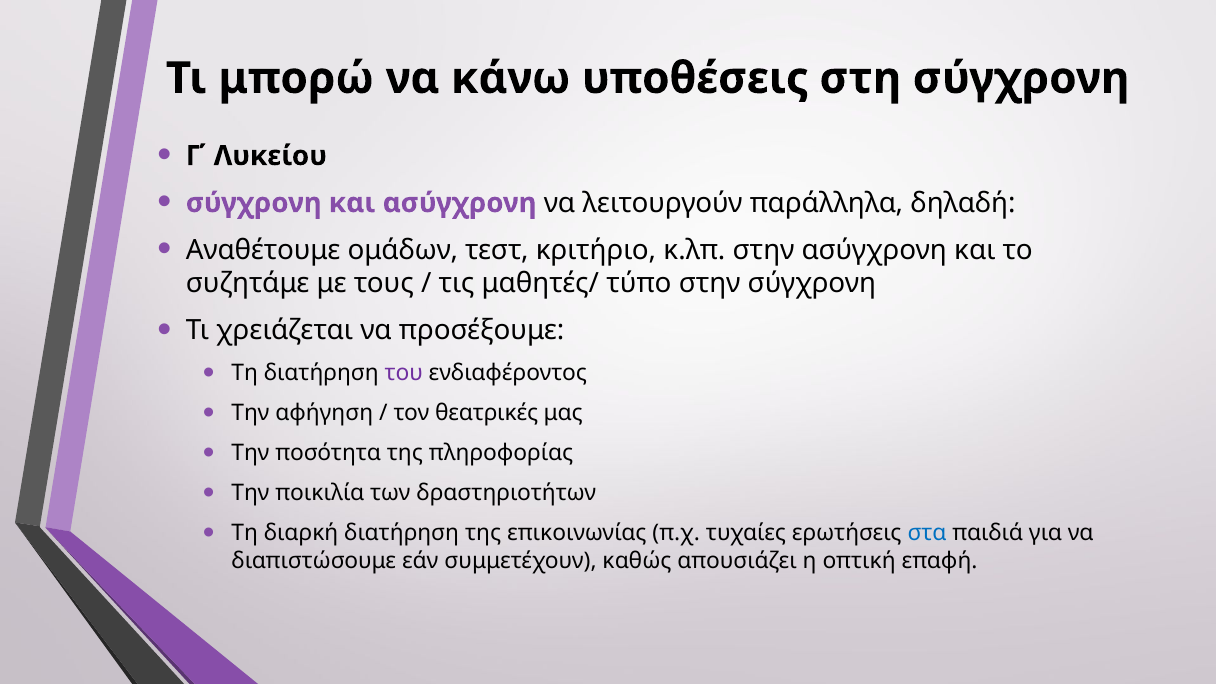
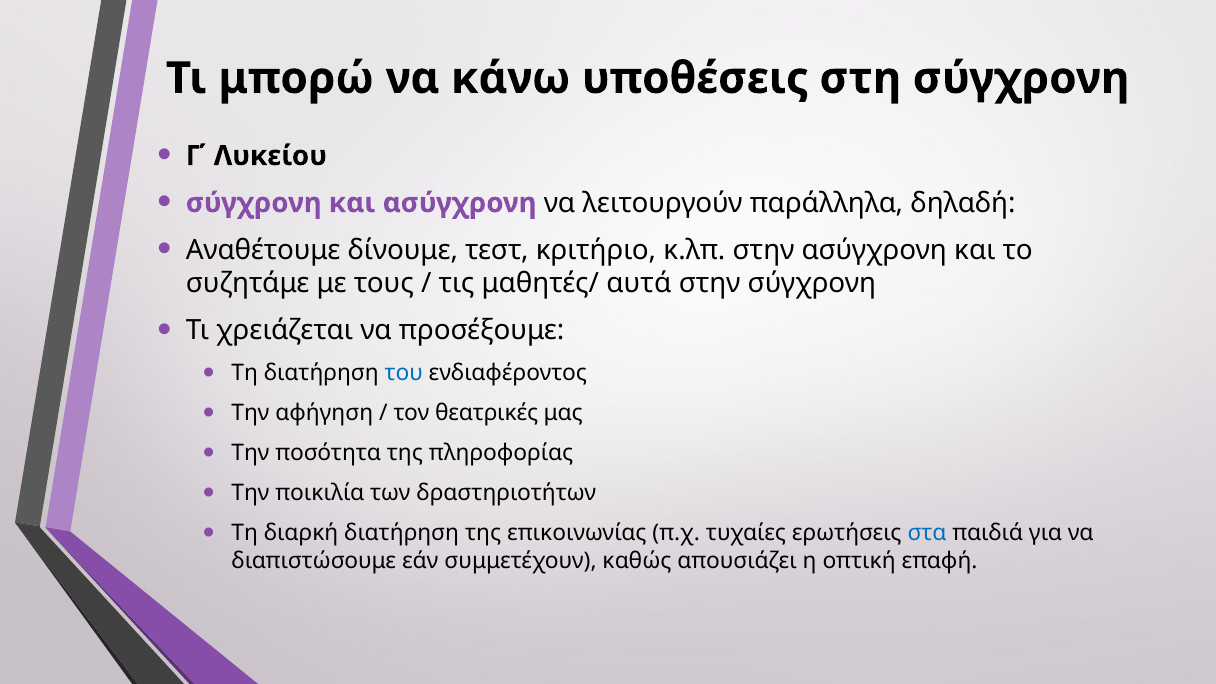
ομάδων: ομάδων -> δίνουμε
τύπο: τύπο -> αυτά
του colour: purple -> blue
